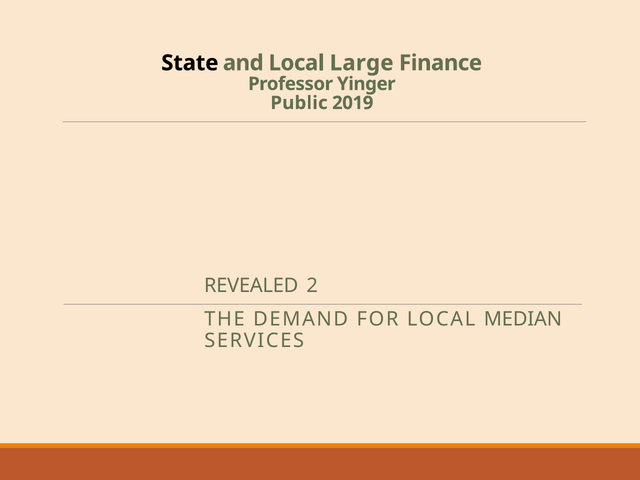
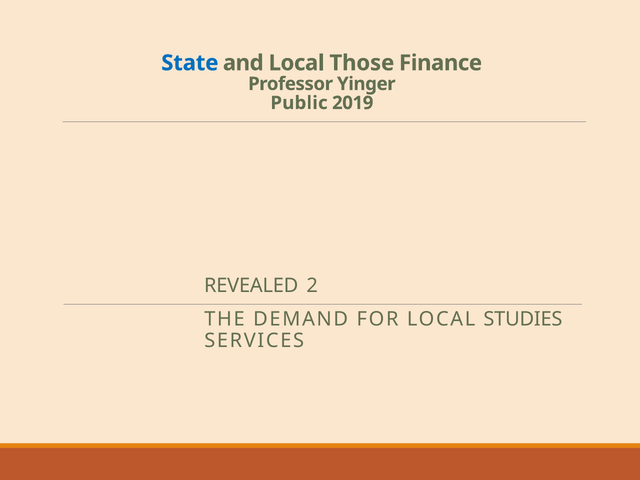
State colour: black -> blue
Large: Large -> Those
MEDIAN: MEDIAN -> STUDIES
